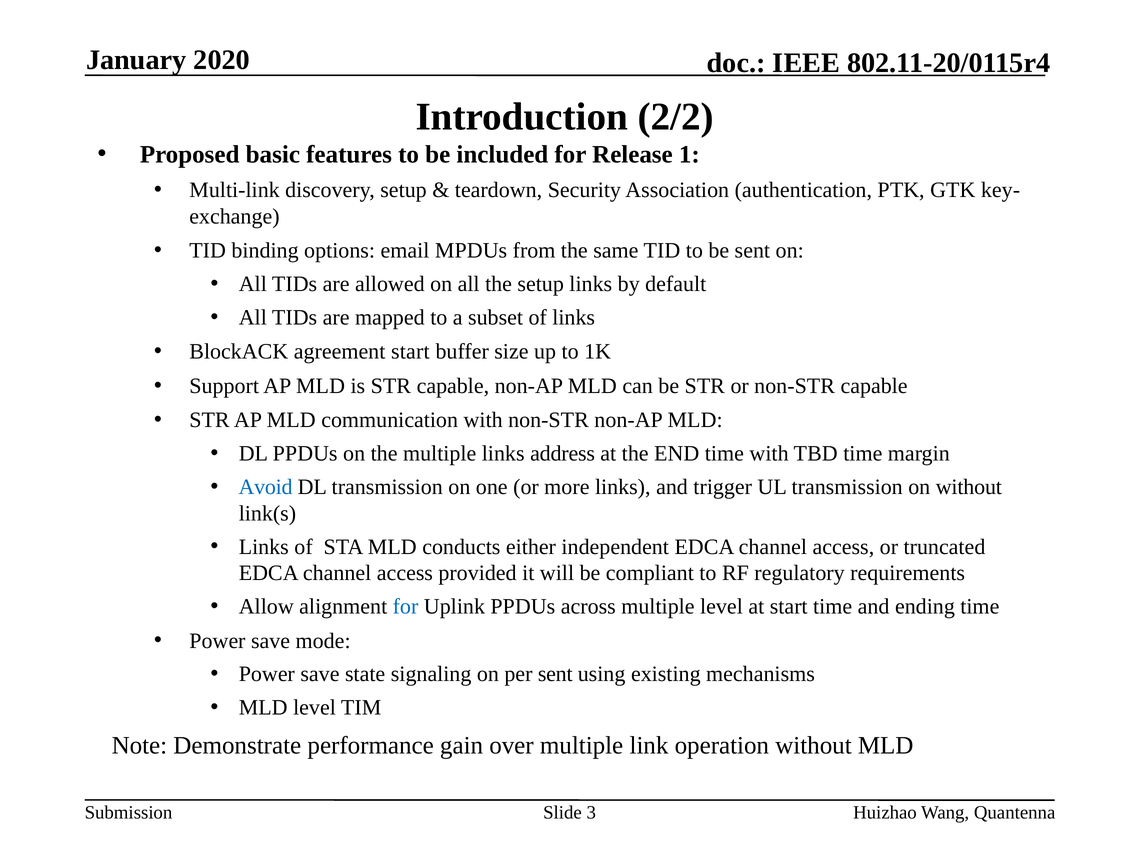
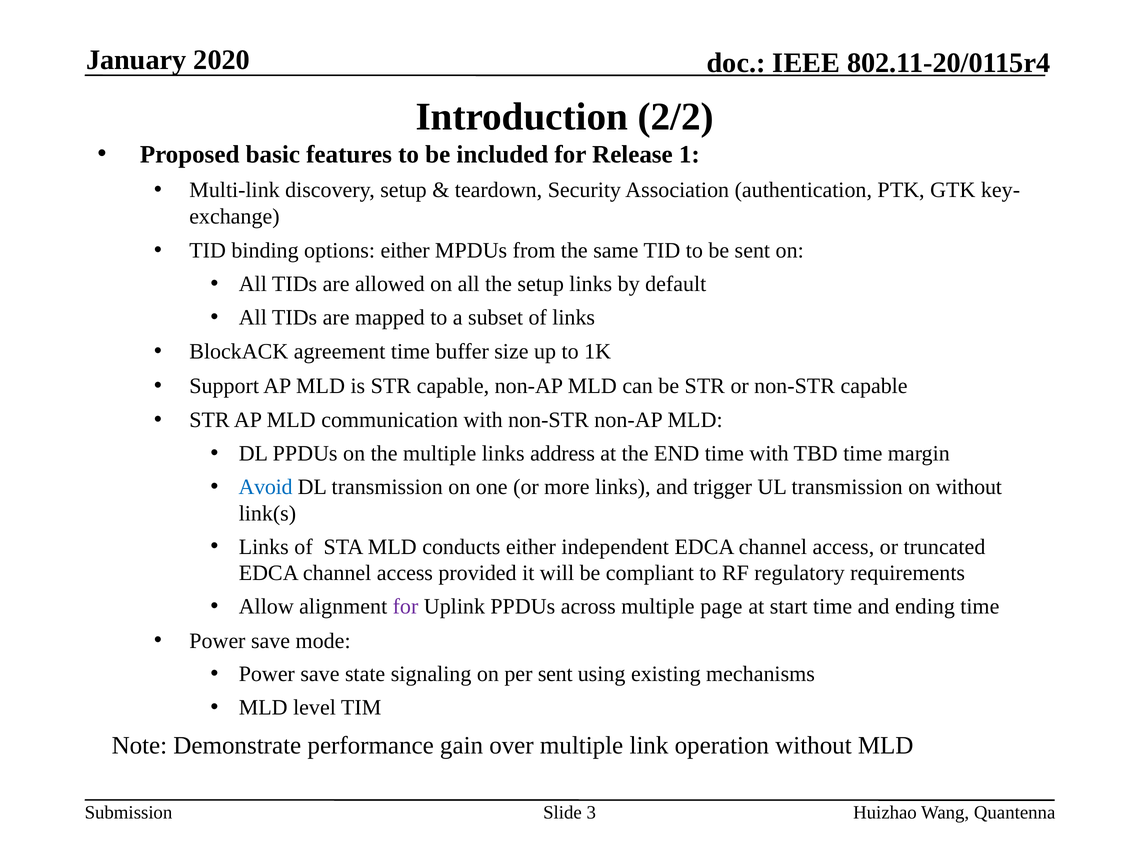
options email: email -> either
agreement start: start -> time
for at (405, 607) colour: blue -> purple
multiple level: level -> page
